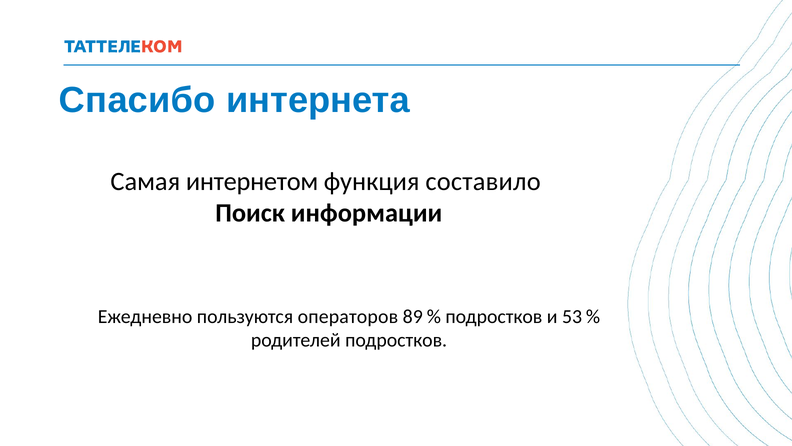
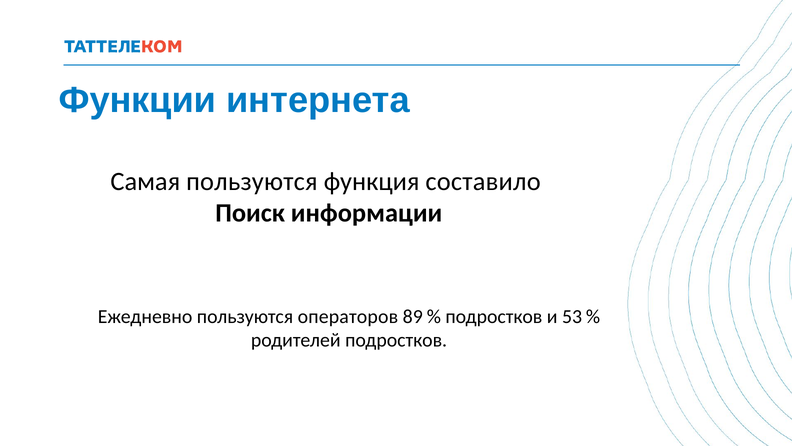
Спасибо: Спасибо -> Функции
Самая интернетом: интернетом -> пользуются
